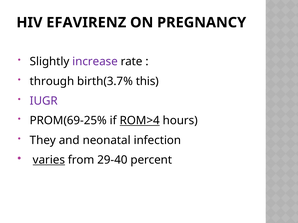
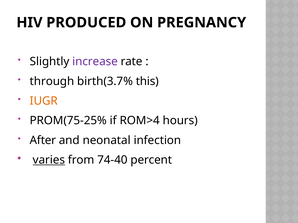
EFAVIRENZ: EFAVIRENZ -> PRODUCED
IUGR colour: purple -> orange
PROM(69-25%: PROM(69-25% -> PROM(75-25%
ROM>4 underline: present -> none
They: They -> After
29-40: 29-40 -> 74-40
